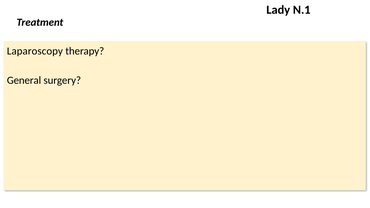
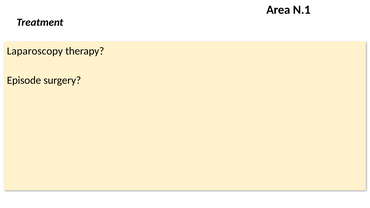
Lady: Lady -> Area
General: General -> Episode
